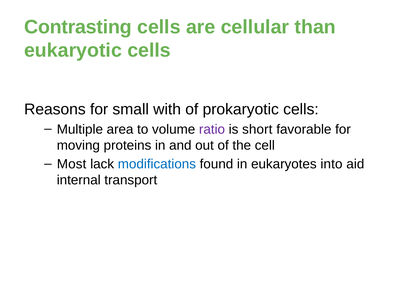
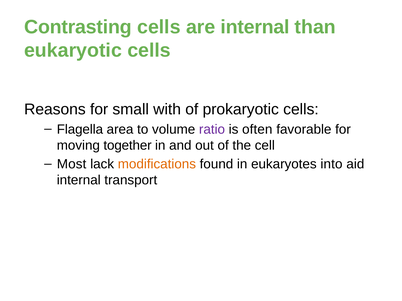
are cellular: cellular -> internal
Multiple: Multiple -> Flagella
short: short -> often
proteins: proteins -> together
modifications colour: blue -> orange
